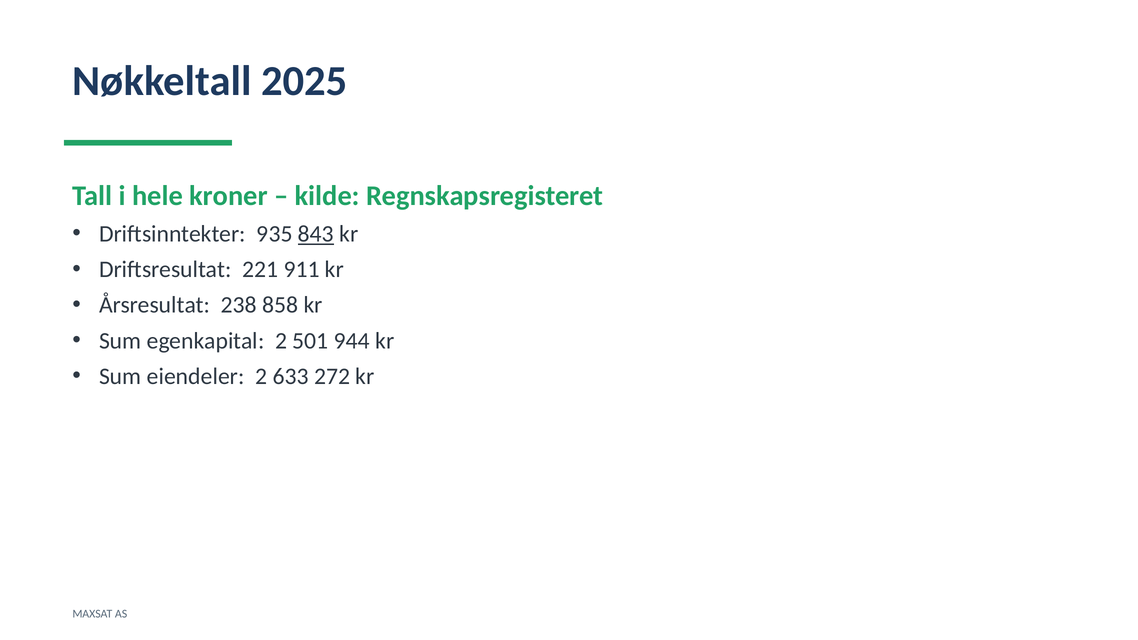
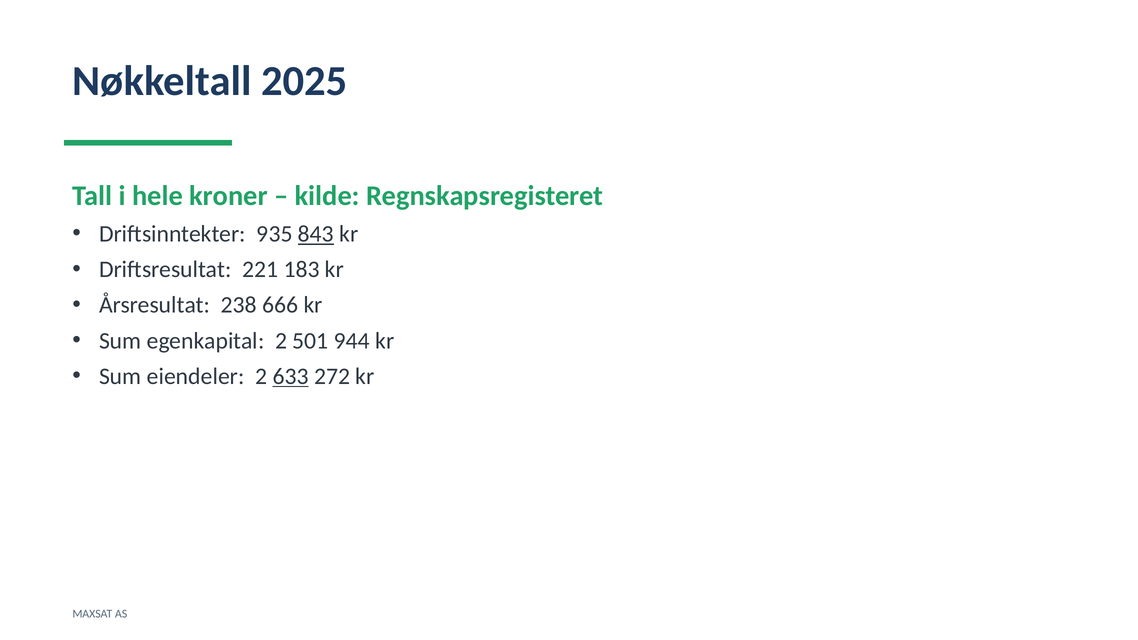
911: 911 -> 183
858: 858 -> 666
633 underline: none -> present
